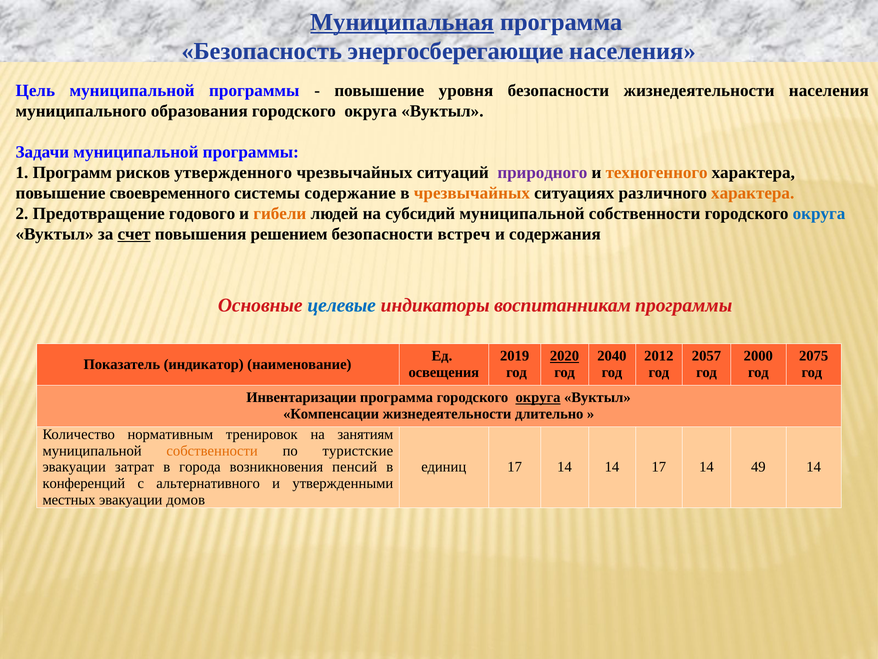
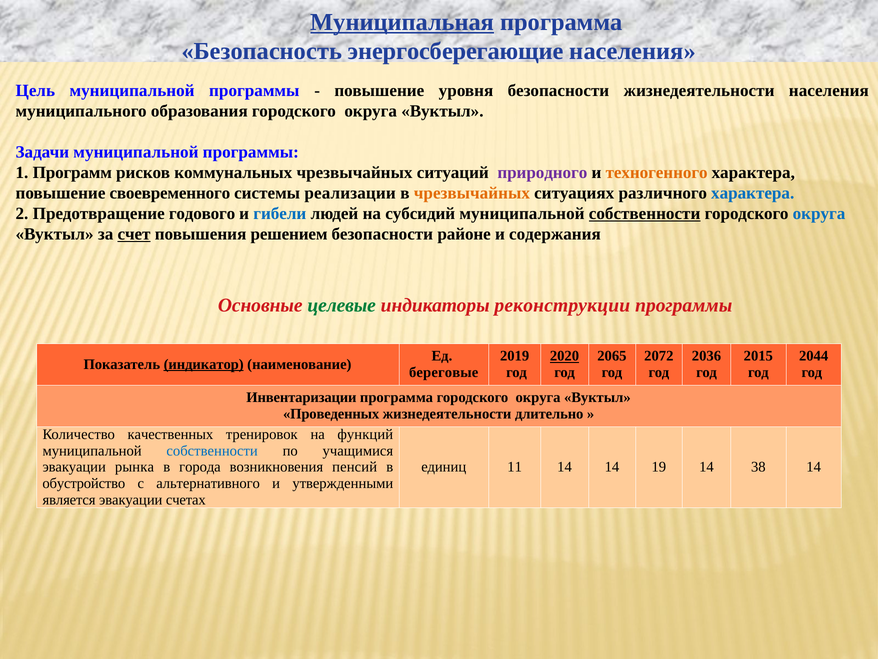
утвержденного: утвержденного -> коммунальных
содержание: содержание -> реализации
характера at (753, 193) colour: orange -> blue
гибели colour: orange -> blue
собственности at (645, 214) underline: none -> present
встреч: встреч -> районе
целевые colour: blue -> green
воспитанникам: воспитанникам -> реконструкции
2040: 2040 -> 2065
2012: 2012 -> 2072
2057: 2057 -> 2036
2000: 2000 -> 2015
2075: 2075 -> 2044
индикатор underline: none -> present
освещения: освещения -> береговые
округа at (538, 397) underline: present -> none
Компенсации: Компенсации -> Проведенных
нормативным: нормативным -> качественных
занятиям: занятиям -> функций
собственности at (212, 451) colour: orange -> blue
туристские: туристские -> учащимися
затрат: затрат -> рынка
единиц 17: 17 -> 11
14 17: 17 -> 19
49: 49 -> 38
конференций: конференций -> обустройство
местных: местных -> является
домов: домов -> счетах
